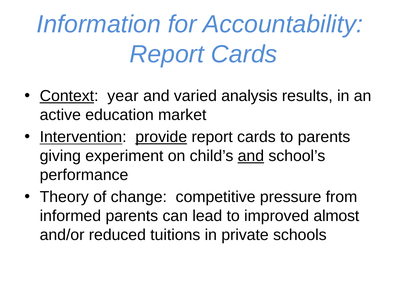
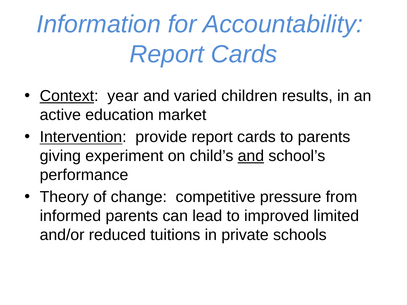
analysis: analysis -> children
provide underline: present -> none
almost: almost -> limited
